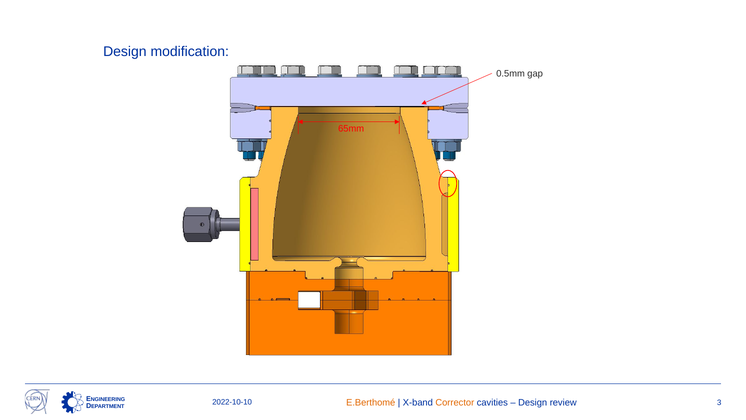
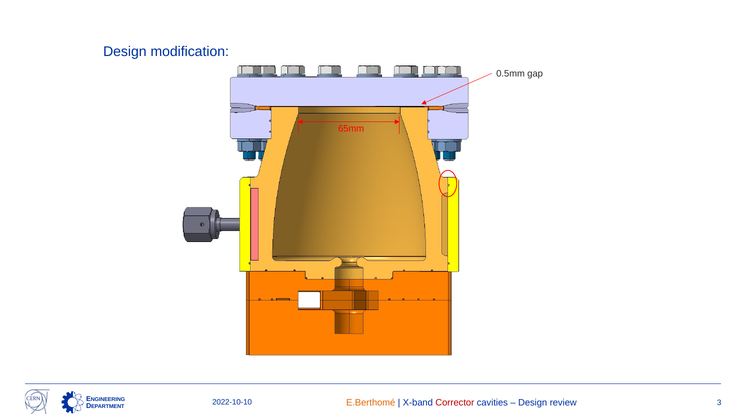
Corrector colour: orange -> red
